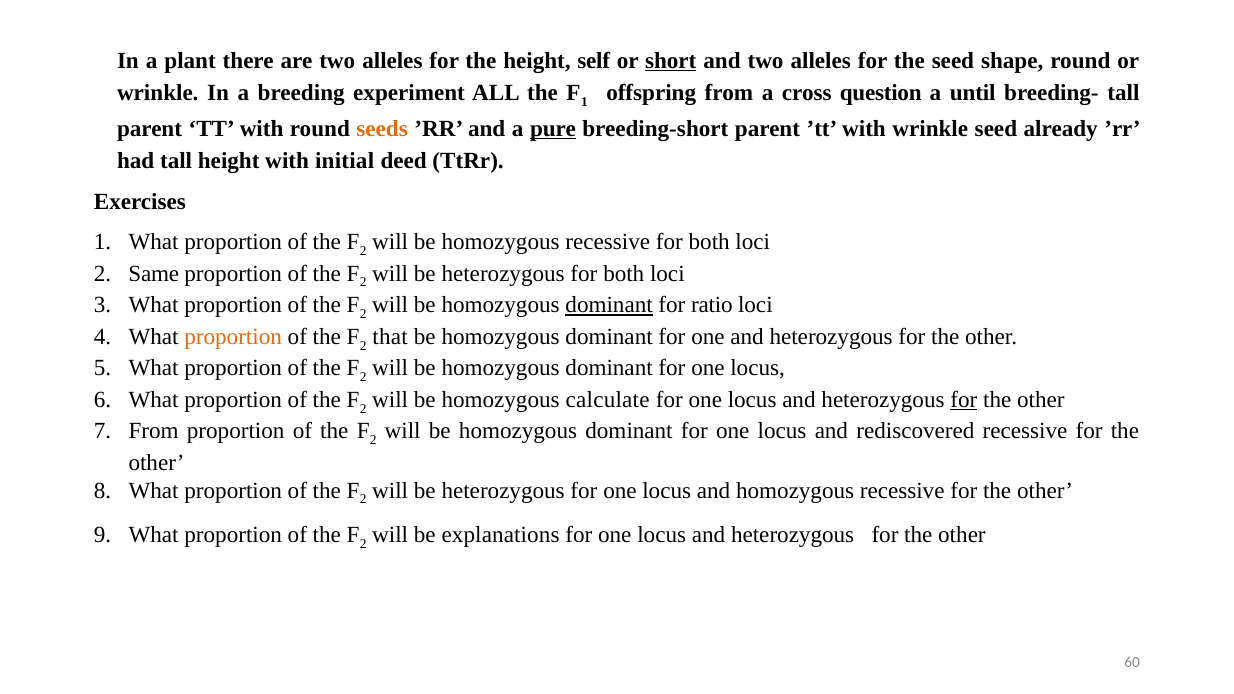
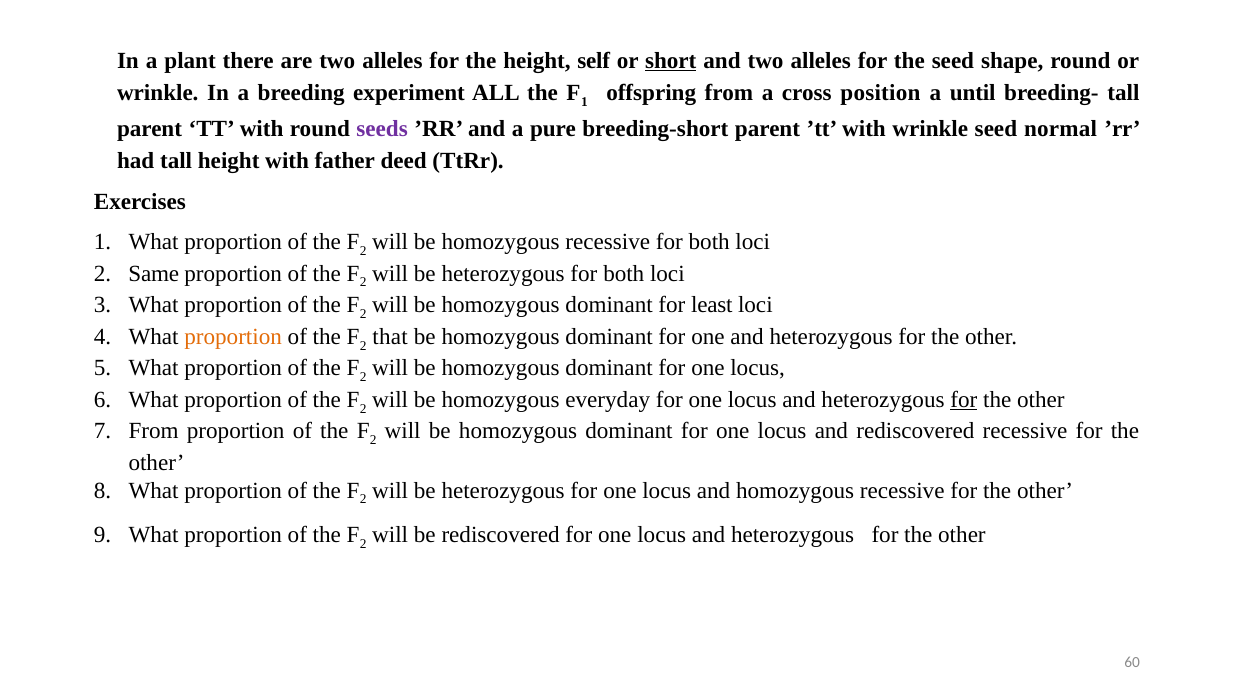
question: question -> position
seeds colour: orange -> purple
pure underline: present -> none
already: already -> normal
initial: initial -> father
dominant at (609, 305) underline: present -> none
ratio: ratio -> least
calculate: calculate -> everyday
be explanations: explanations -> rediscovered
